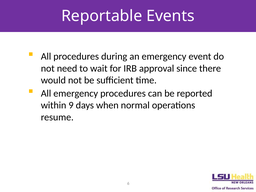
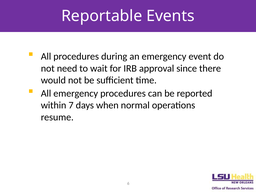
9: 9 -> 7
